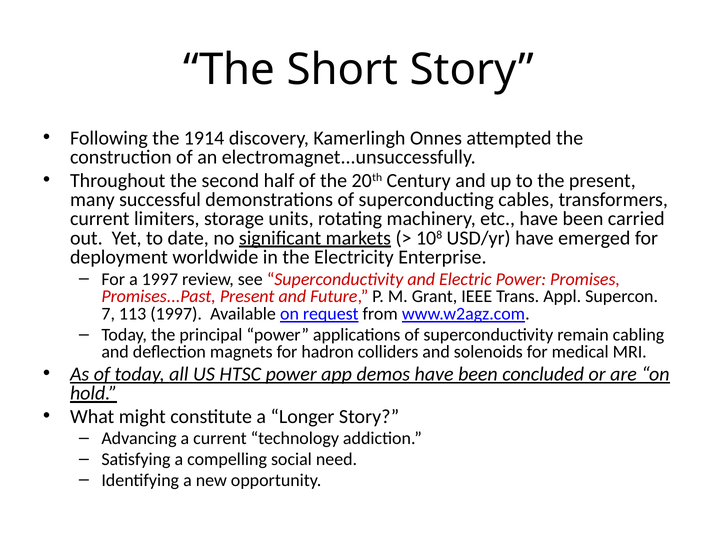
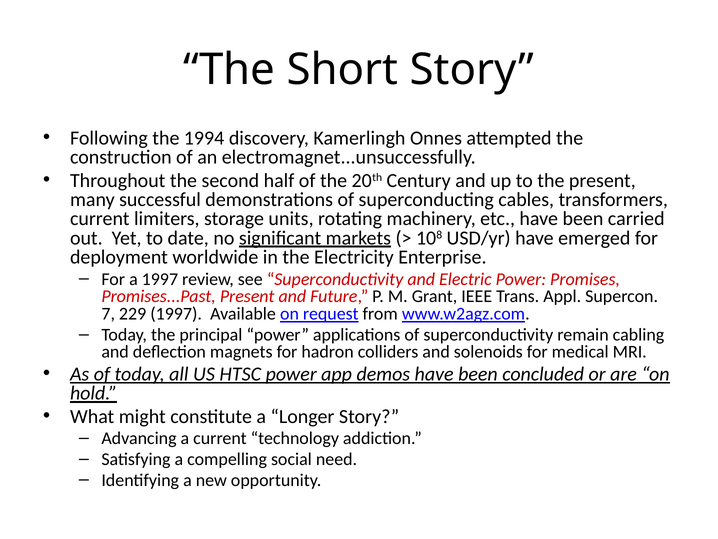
1914: 1914 -> 1994
113: 113 -> 229
